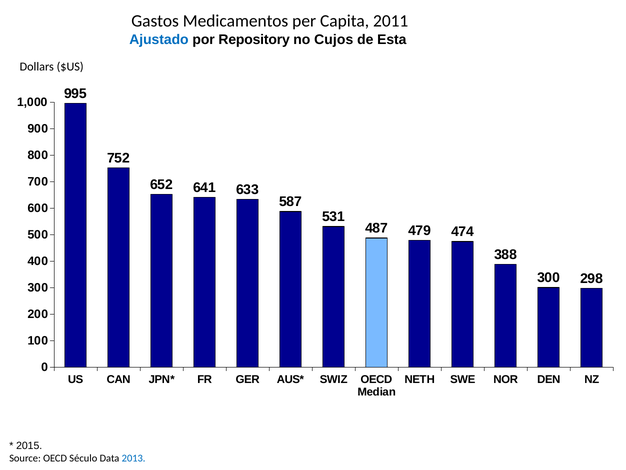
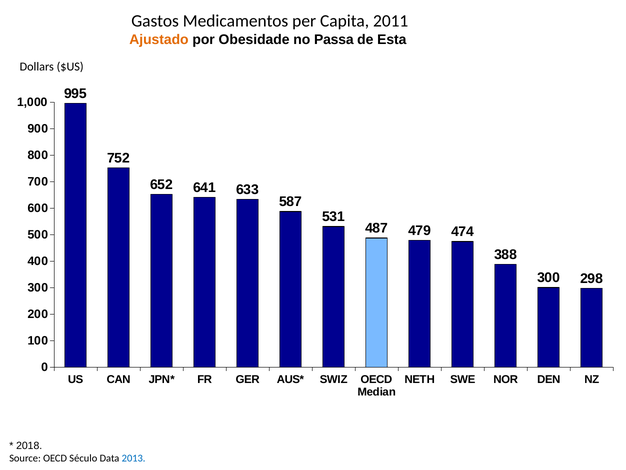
Ajustado colour: blue -> orange
Repository: Repository -> Obesidade
Cujos: Cujos -> Passa
2015: 2015 -> 2018
